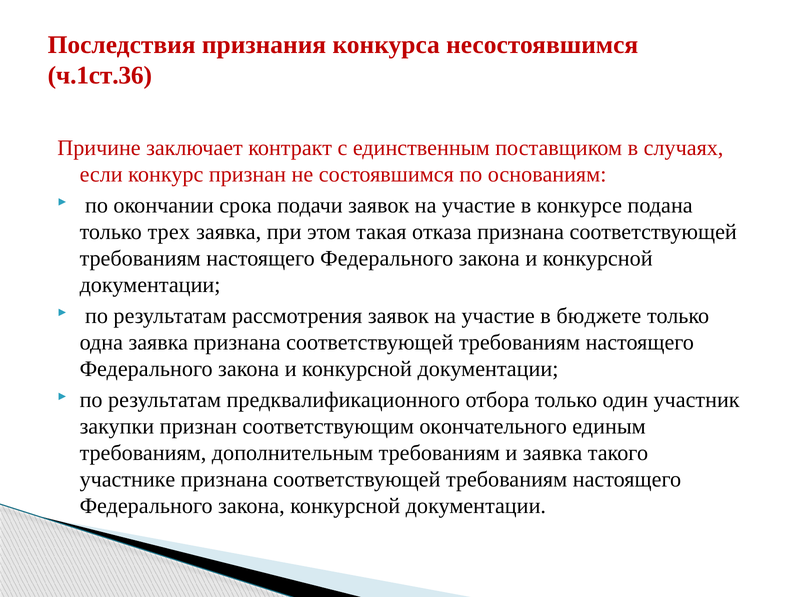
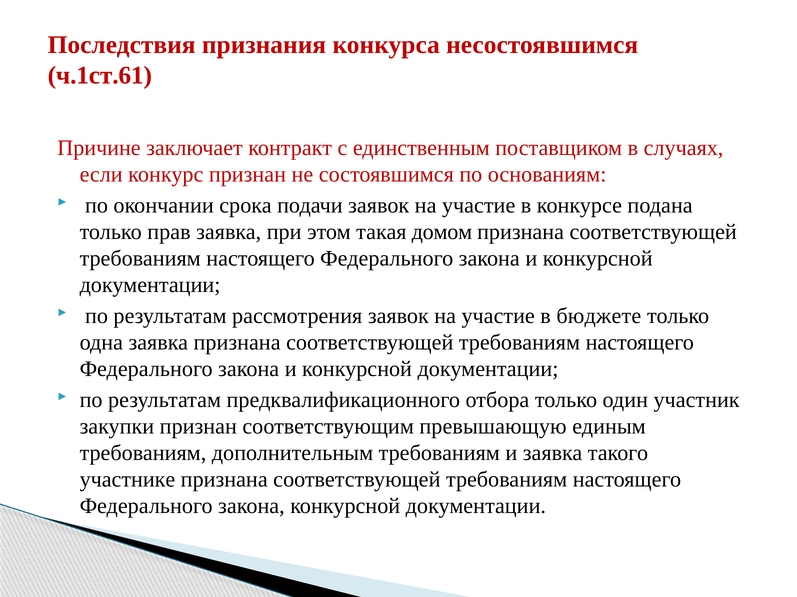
ч.1ст.36: ч.1ст.36 -> ч.1ст.61
трех: трех -> прав
отказа: отказа -> домом
окончательного: окончательного -> превышающую
